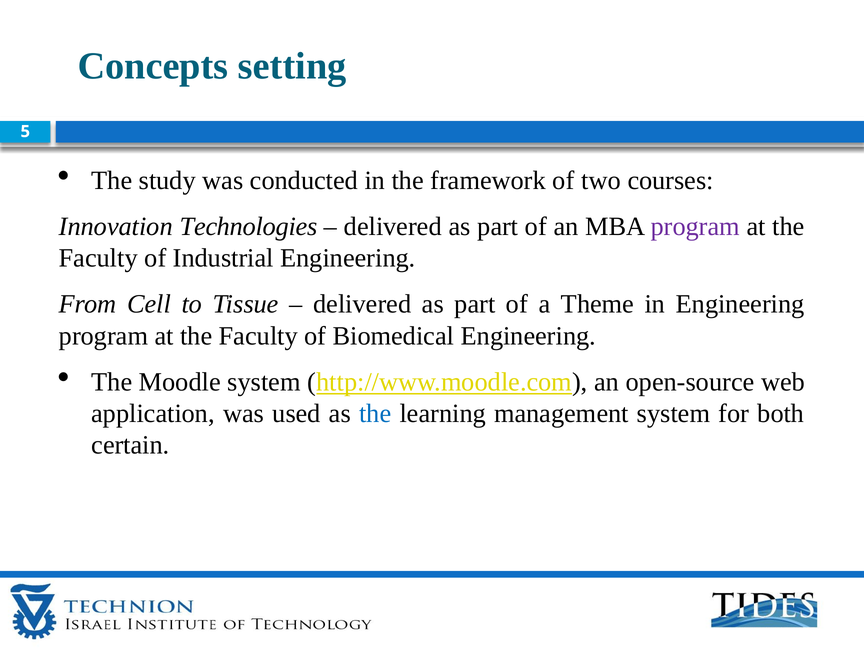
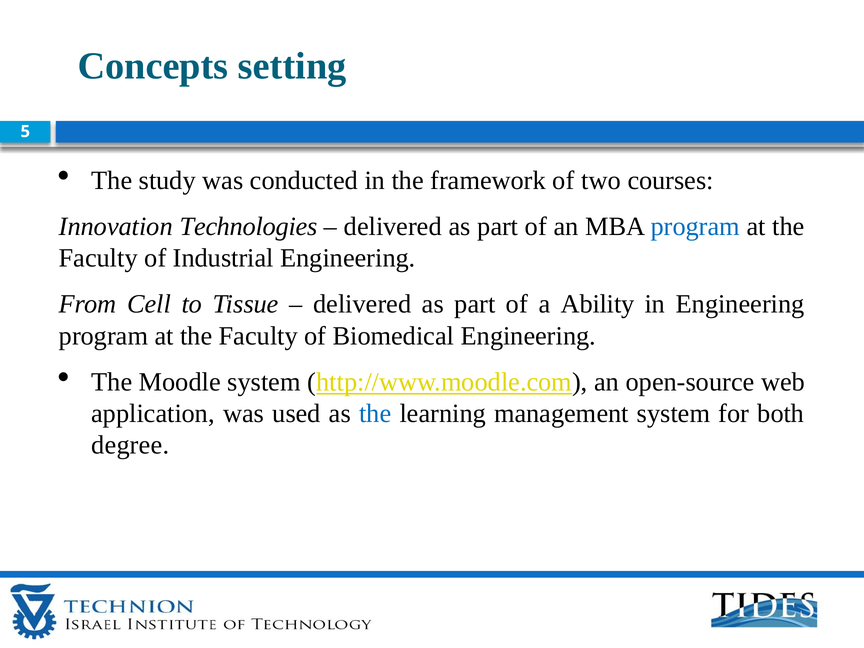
program at (695, 226) colour: purple -> blue
Theme: Theme -> Ability
certain: certain -> degree
